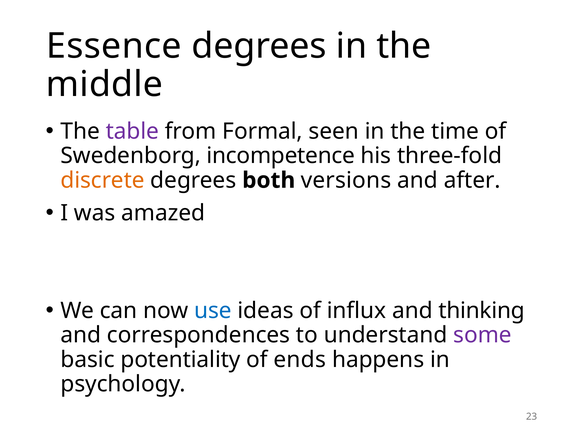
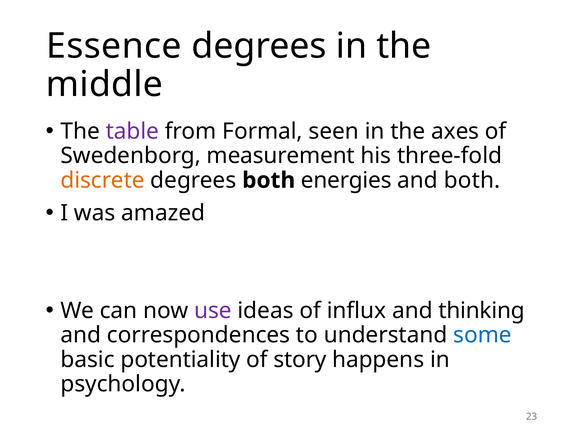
time: time -> axes
incompetence: incompetence -> measurement
versions: versions -> energies
and after: after -> both
use colour: blue -> purple
some colour: purple -> blue
ends: ends -> story
